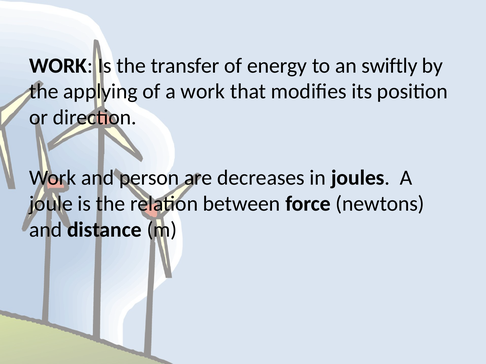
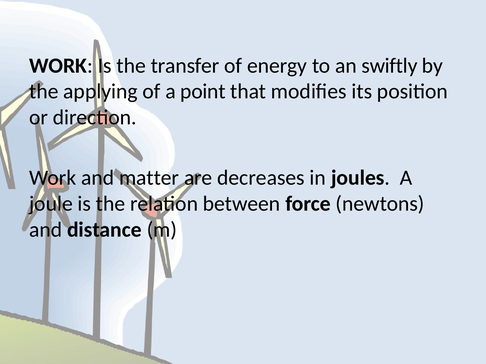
a work: work -> point
person: person -> matter
